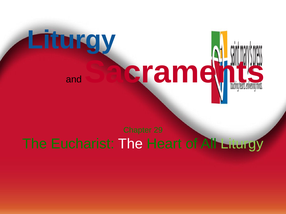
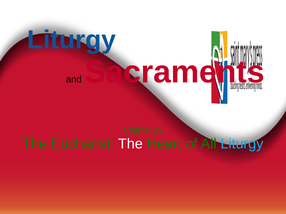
Liturgy at (242, 144) colour: light green -> light blue
